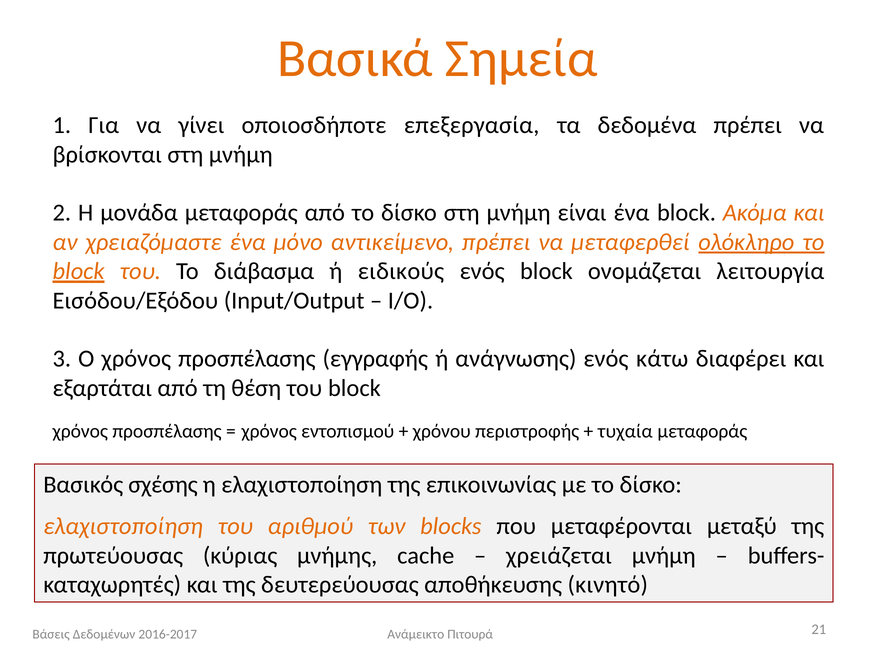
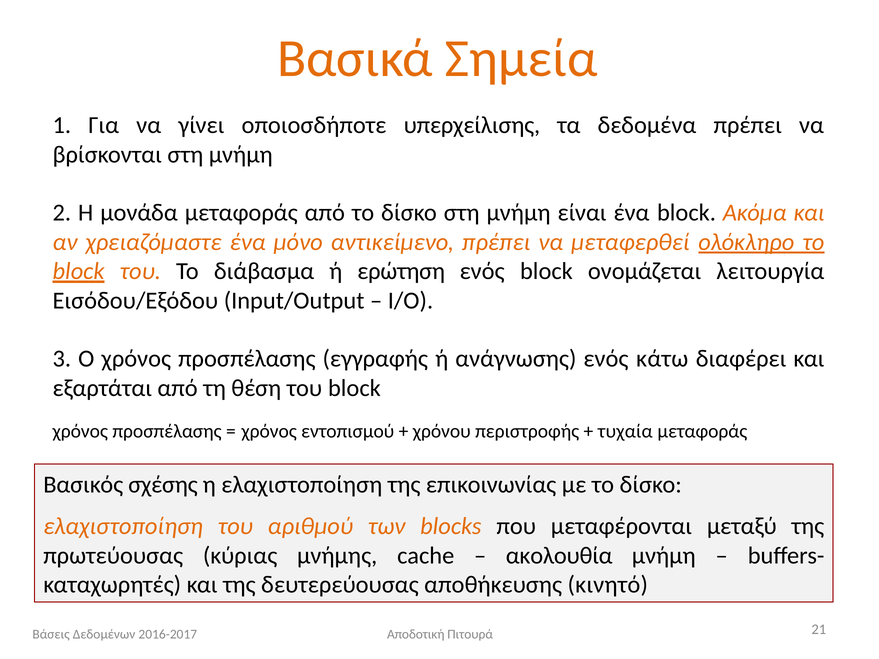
επεξεργασία: επεξεργασία -> υπερχείλισης
ειδικούς: ειδικούς -> ερώτηση
χρειάζεται: χρειάζεται -> ακολουθία
Ανάμεικτο: Ανάμεικτο -> Αποδοτική
